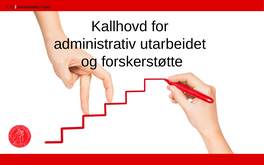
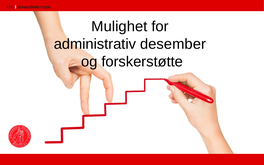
Kallhovd: Kallhovd -> Mulighet
utarbeidet: utarbeidet -> desember
